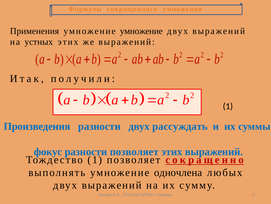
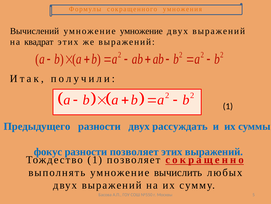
Применения: Применения -> Вычислений
устных: устных -> квадрат
Произведения: Произведения -> Предыдущего
одночлена: одночлена -> вычислить
